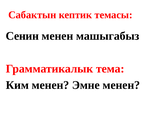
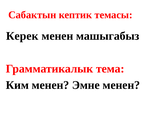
Сенин: Сенин -> Керек
